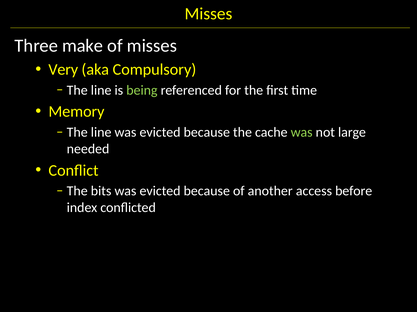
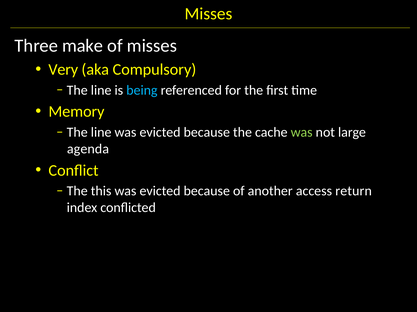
being colour: light green -> light blue
needed: needed -> agenda
bits: bits -> this
before: before -> return
